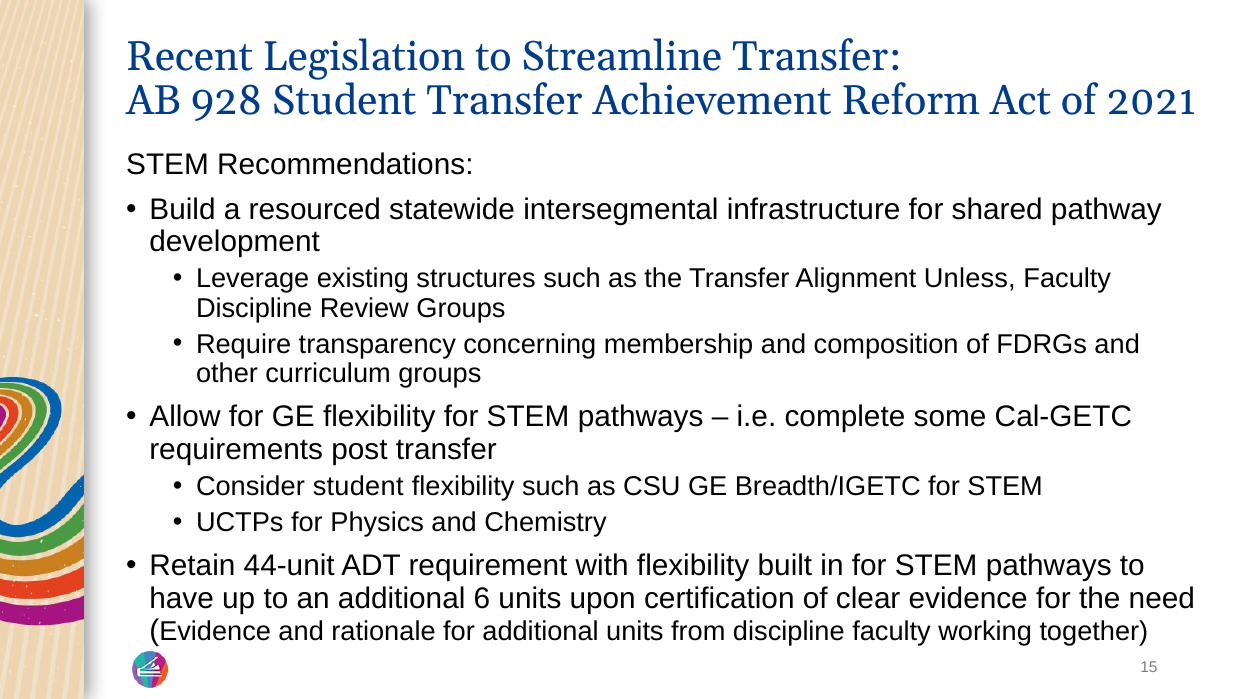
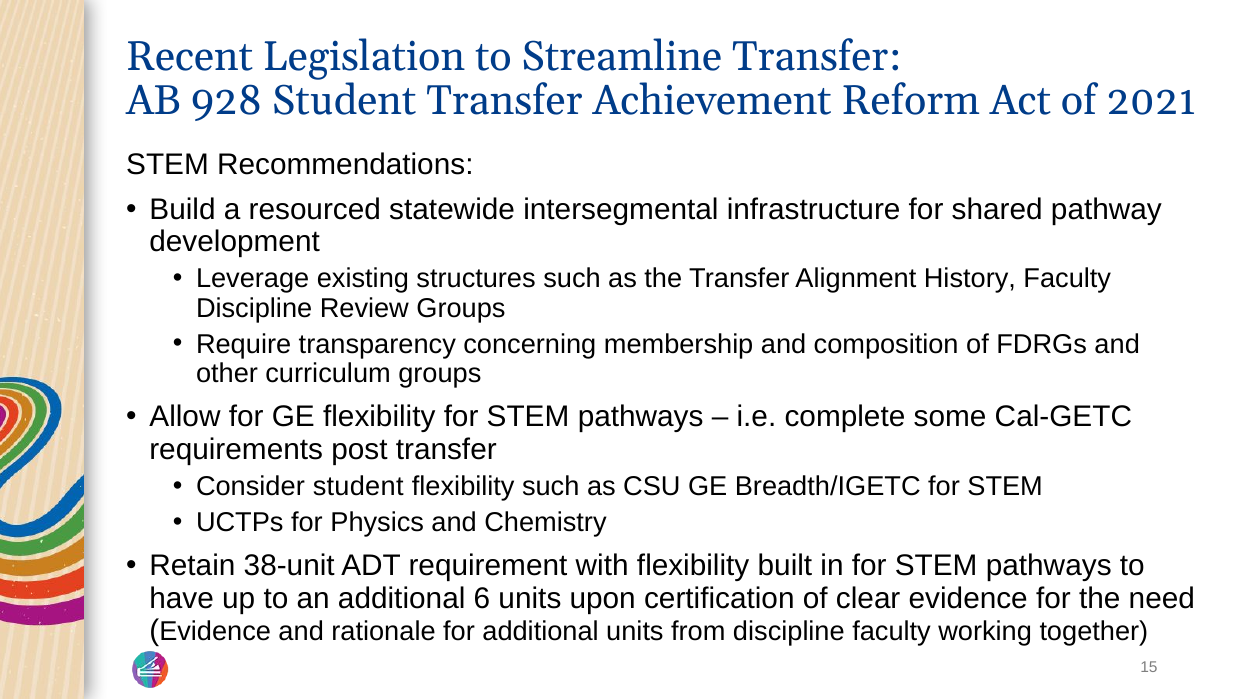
Unless: Unless -> History
44-unit: 44-unit -> 38-unit
